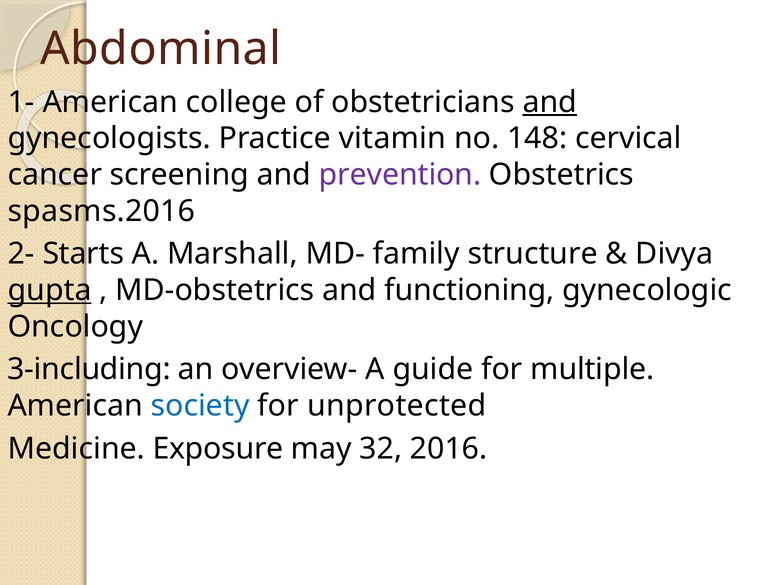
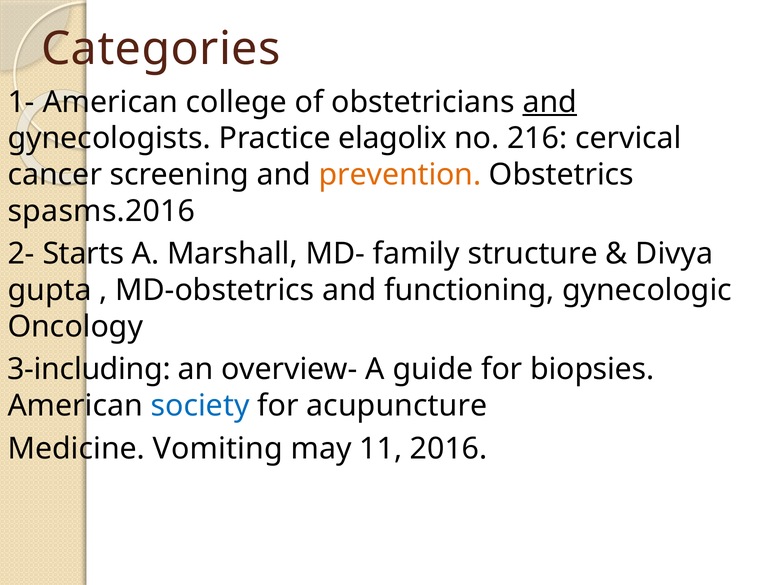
Abdominal: Abdominal -> Categories
vitamin: vitamin -> elagolix
148: 148 -> 216
prevention colour: purple -> orange
gupta underline: present -> none
multiple: multiple -> biopsies
unprotected: unprotected -> acupuncture
Exposure: Exposure -> Vomiting
32: 32 -> 11
